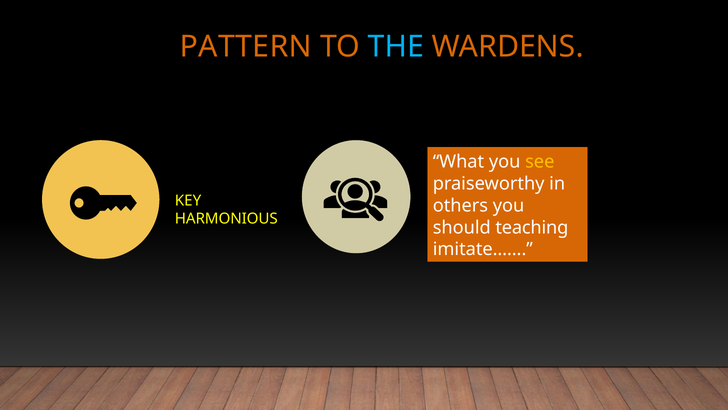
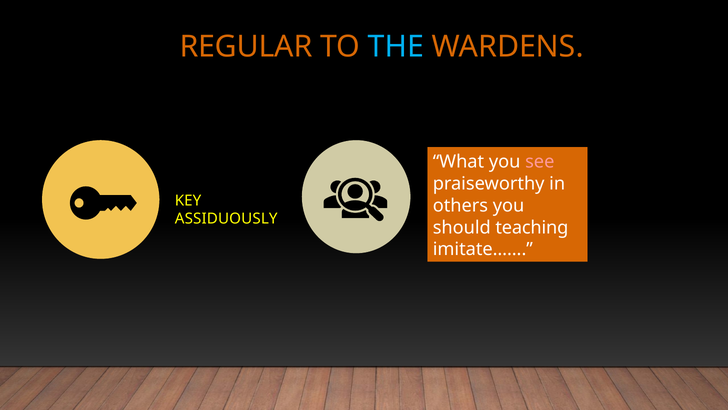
PATTERN: PATTERN -> REGULAR
see colour: yellow -> pink
HARMONIOUS: HARMONIOUS -> ASSIDUOUSLY
